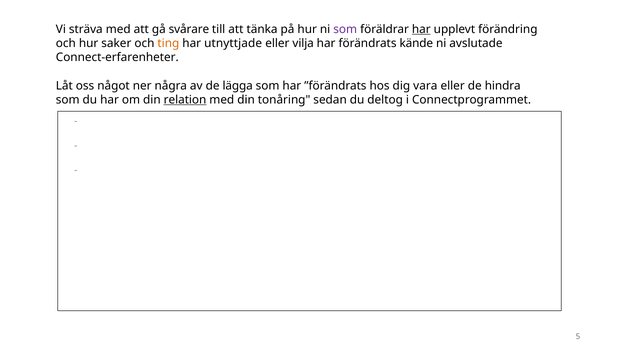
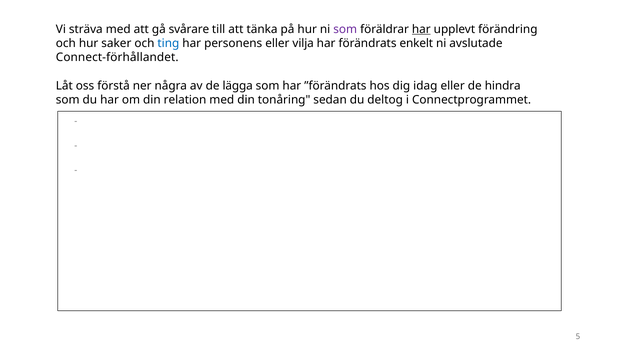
ting colour: orange -> blue
utnyttjade: utnyttjade -> personens
kände: kände -> enkelt
Connect-erfarenheter: Connect-erfarenheter -> Connect-förhållandet
något: något -> förstå
vara: vara -> idag
relation underline: present -> none
